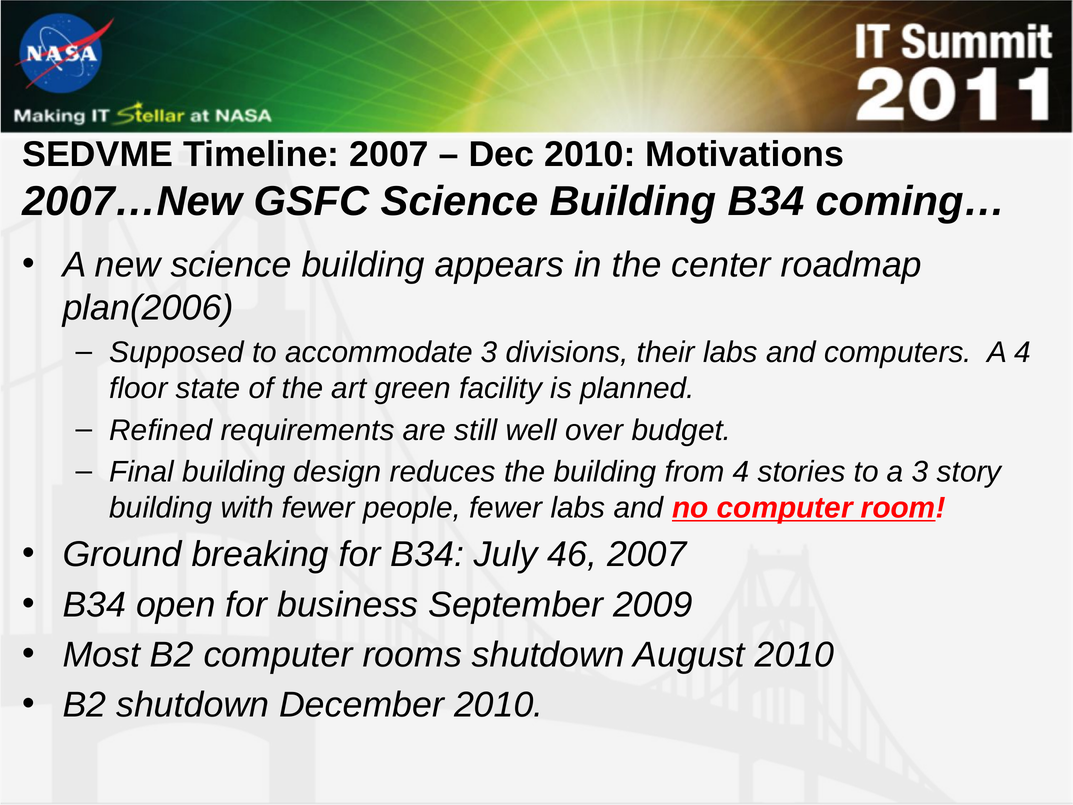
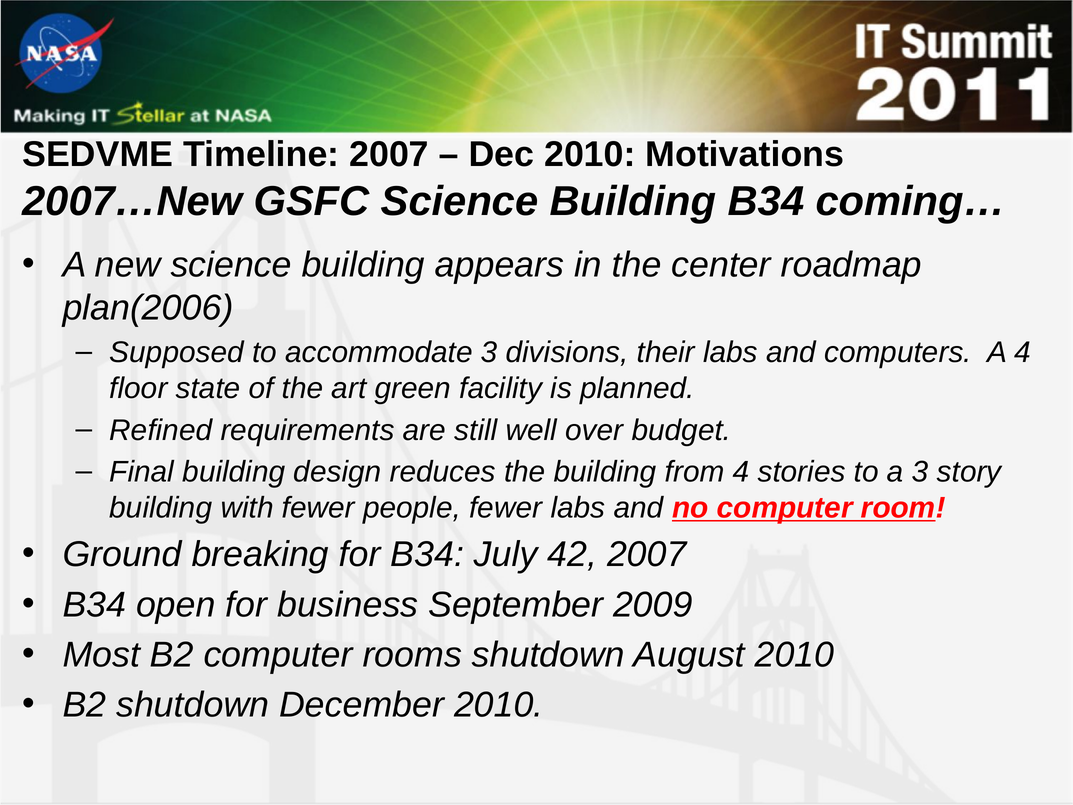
46: 46 -> 42
